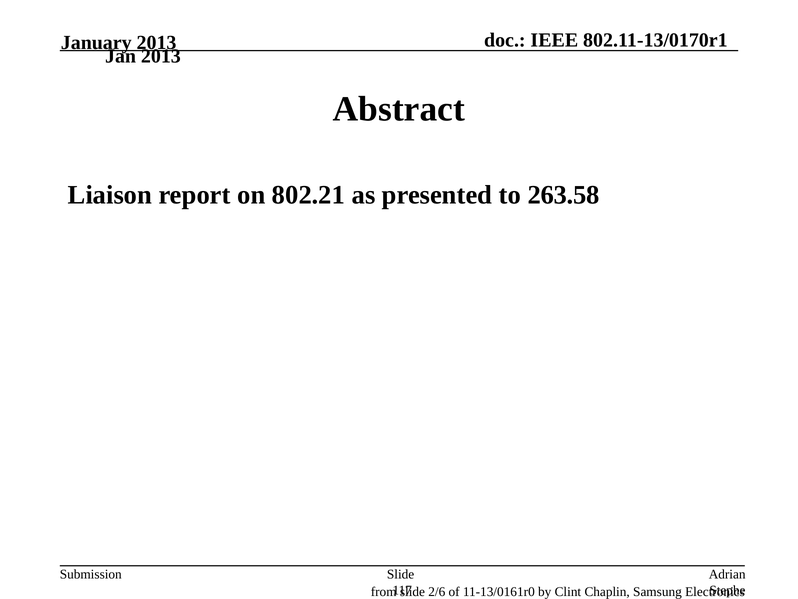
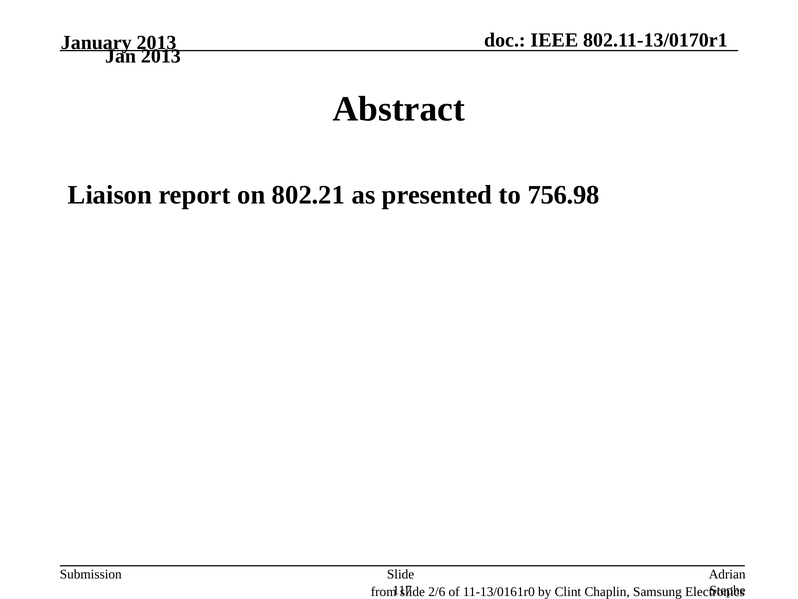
263.58: 263.58 -> 756.98
